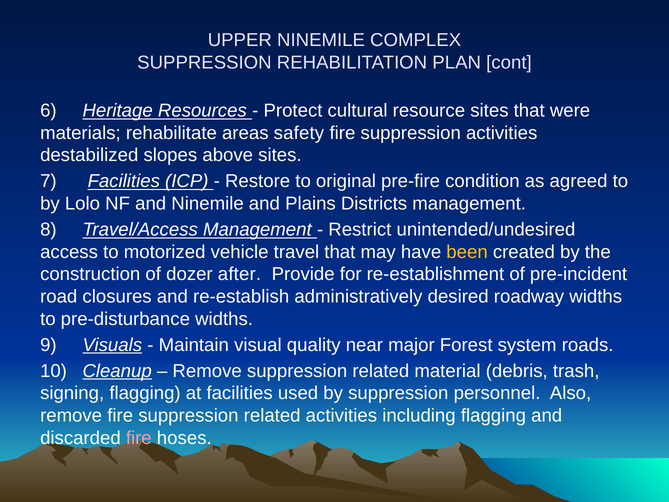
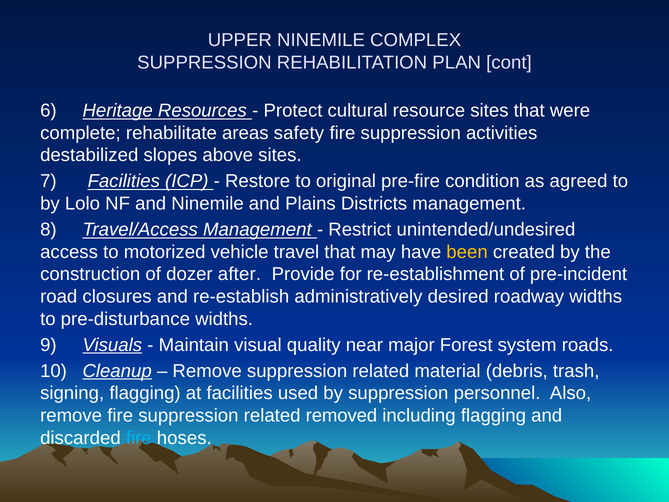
materials: materials -> complete
related activities: activities -> removed
fire at (139, 438) colour: pink -> light blue
